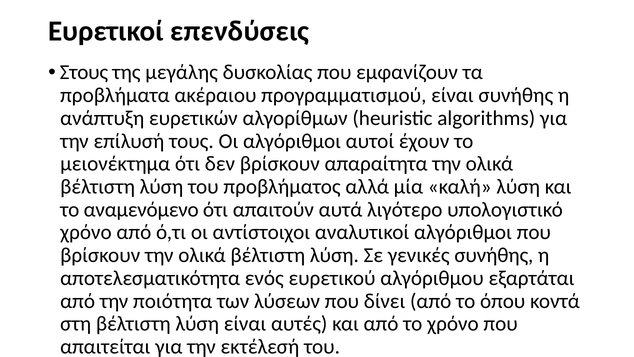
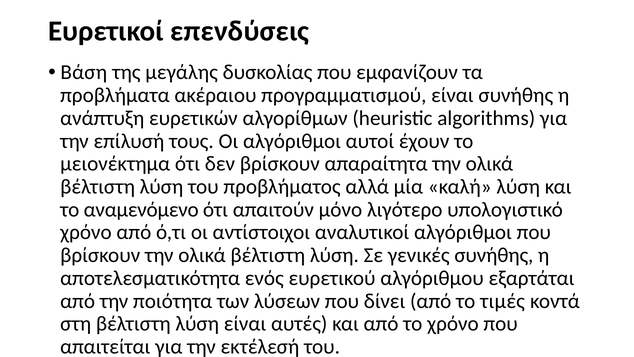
Στους: Στους -> Βάση
αυτά: αυτά -> μόνο
όπου: όπου -> τιμές
